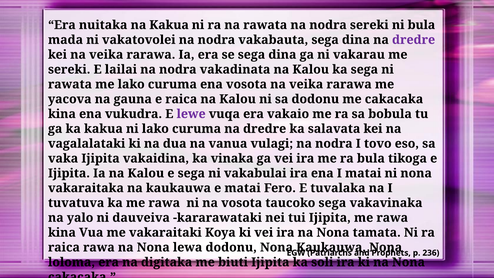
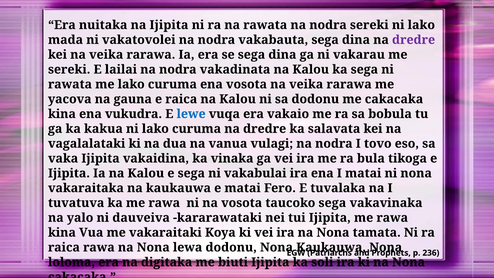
na Kakua: Kakua -> Ijipita
sereki ni bula: bula -> lako
lewe colour: purple -> blue
